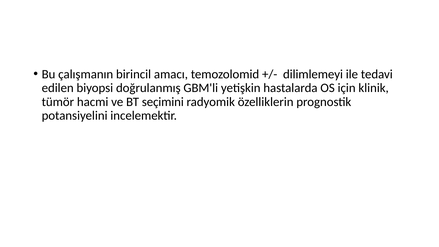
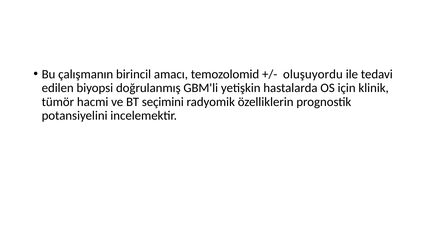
dilimlemeyi: dilimlemeyi -> oluşuyordu
